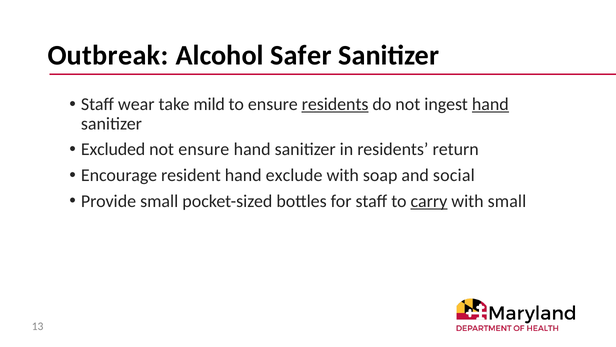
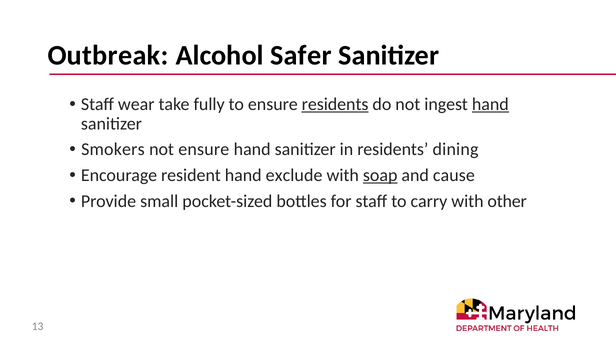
mild: mild -> fully
Excluded: Excluded -> Smokers
return: return -> dining
soap underline: none -> present
social: social -> cause
carry underline: present -> none
with small: small -> other
